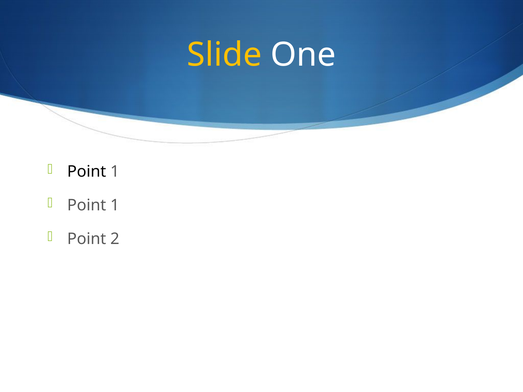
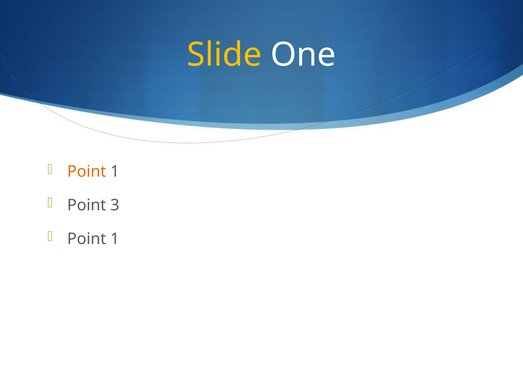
Point at (87, 172) colour: black -> orange
1 at (115, 205): 1 -> 3
2 at (115, 239): 2 -> 1
